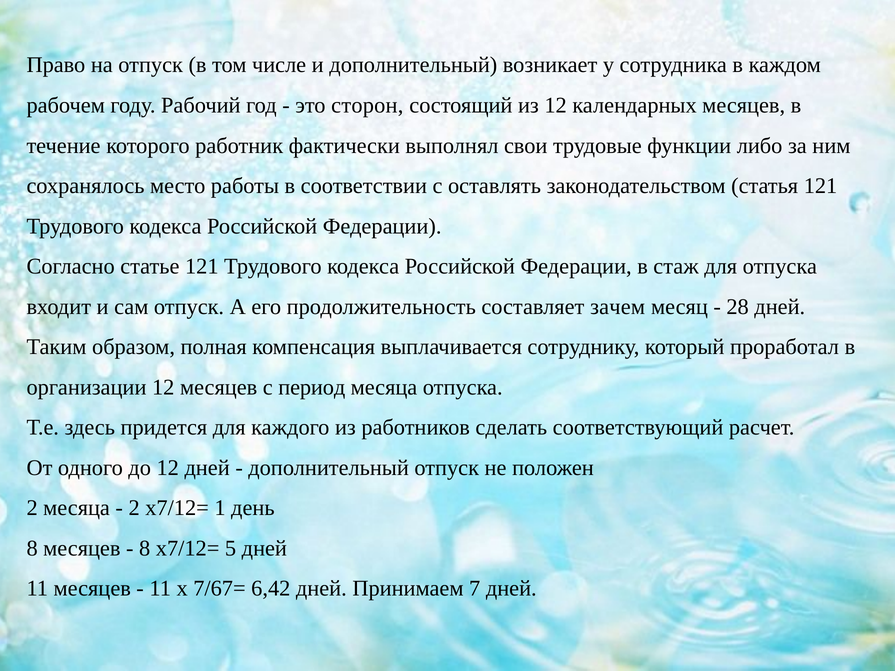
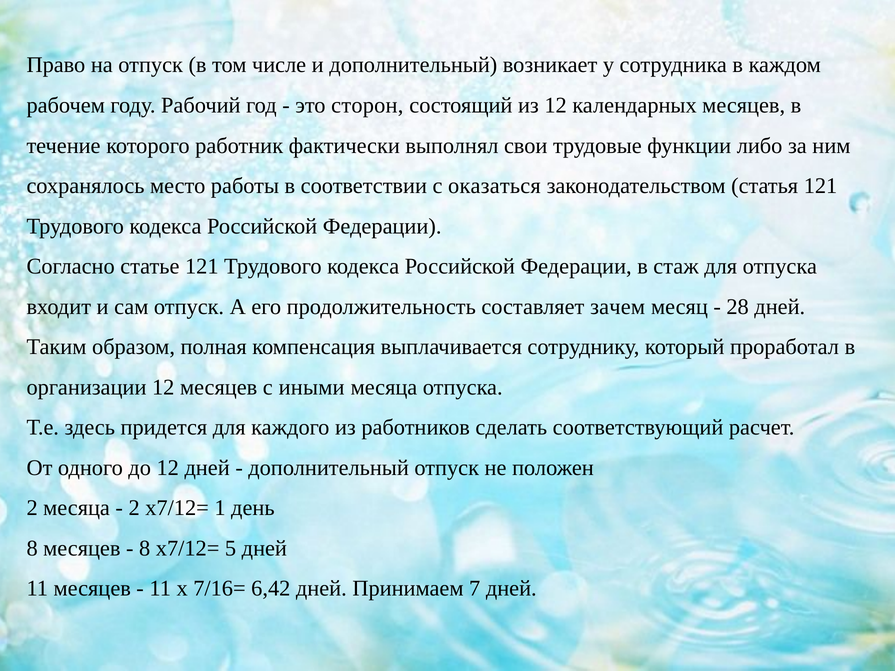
оставлять: оставлять -> оказаться
период: период -> иными
7/67=: 7/67= -> 7/16=
